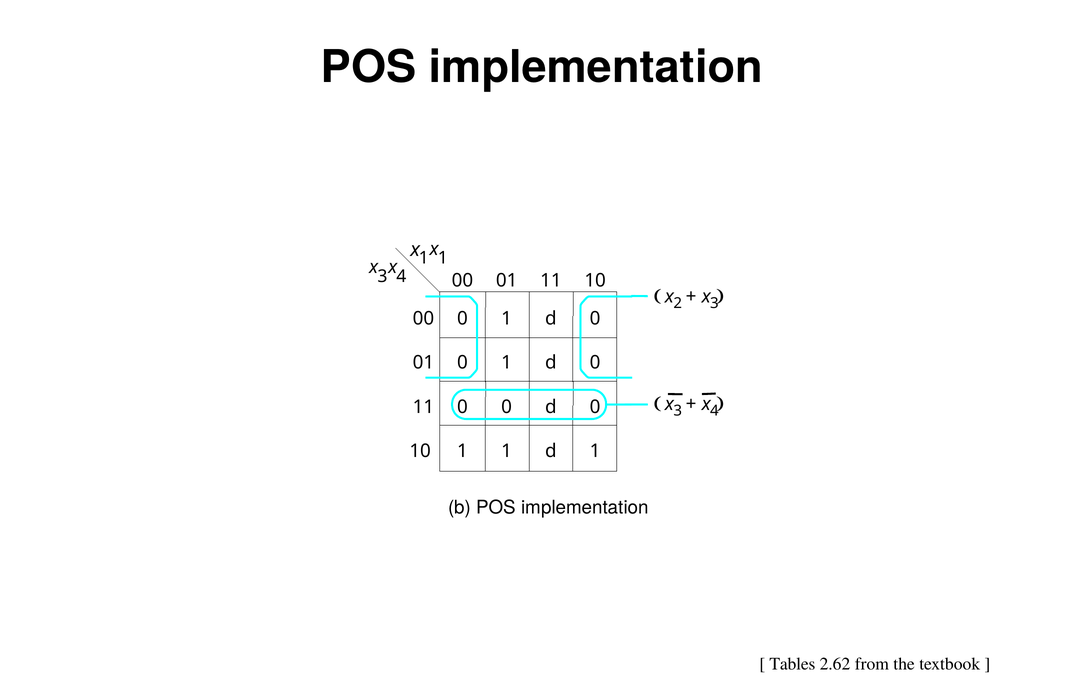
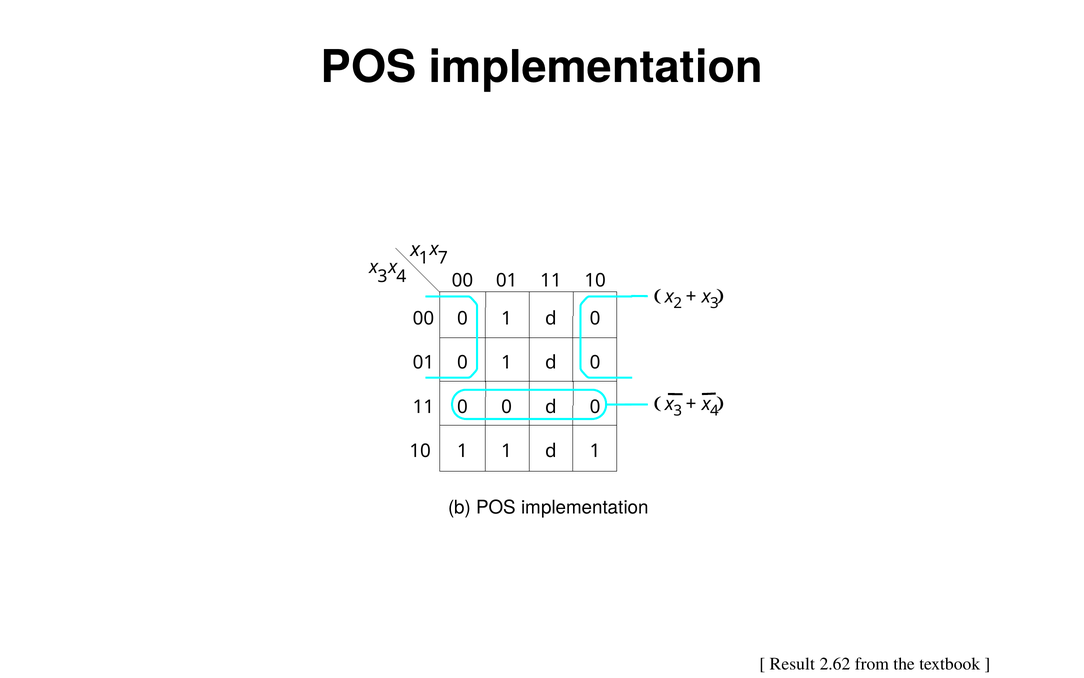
1 x 1: 1 -> 7
Tables: Tables -> Result
